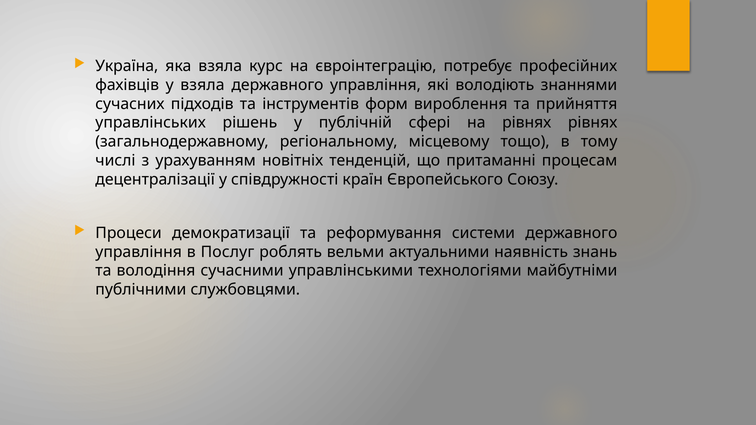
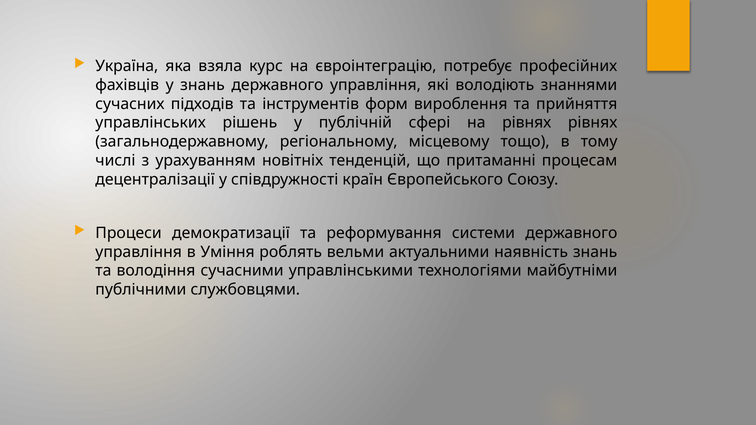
у взяла: взяла -> знань
Послуг: Послуг -> Уміння
